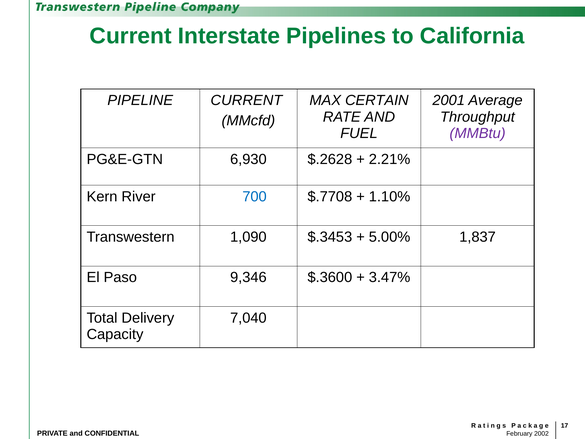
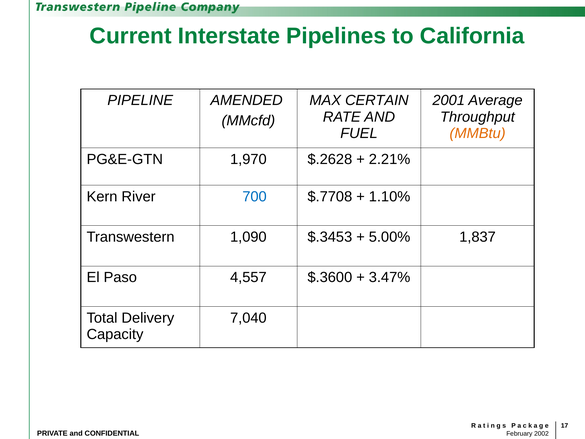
PIPELINE CURRENT: CURRENT -> AMENDED
MMBtu colour: purple -> orange
6,930: 6,930 -> 1,970
9,346: 9,346 -> 4,557
